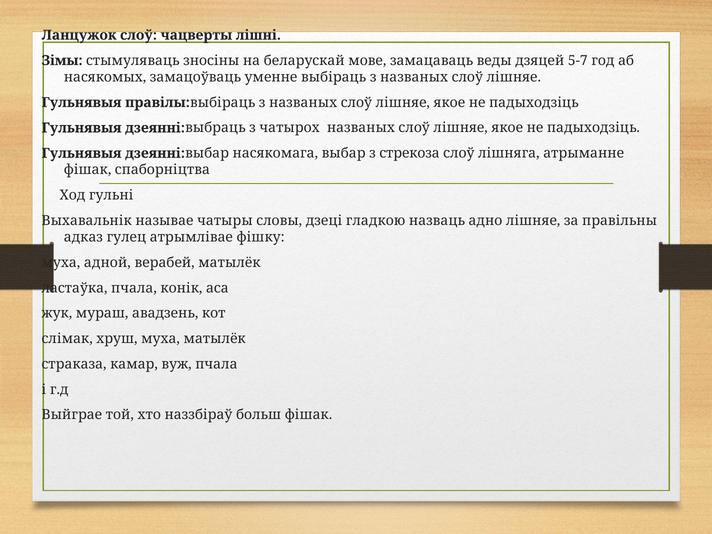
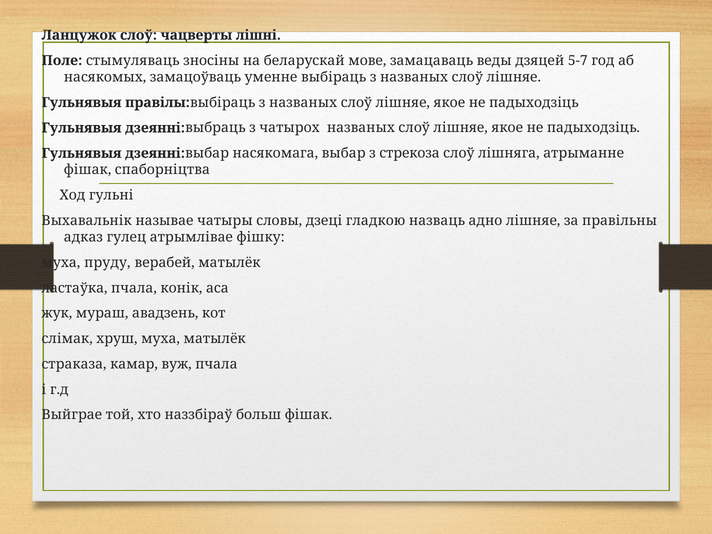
Зімы: Зімы -> Поле
адной: адной -> пруду
